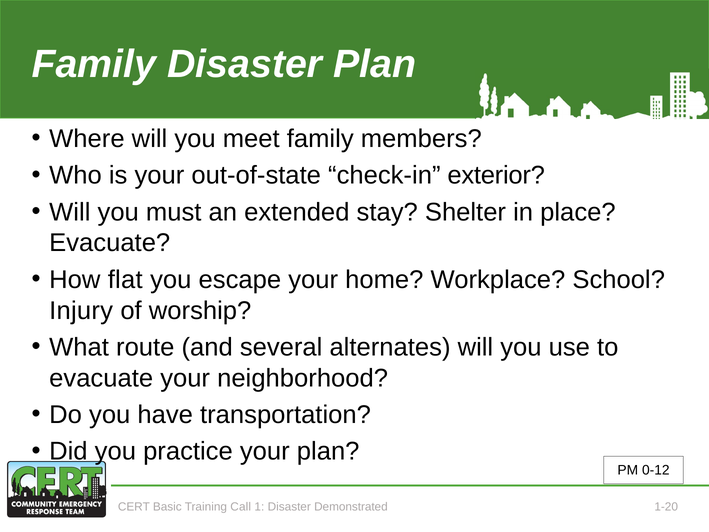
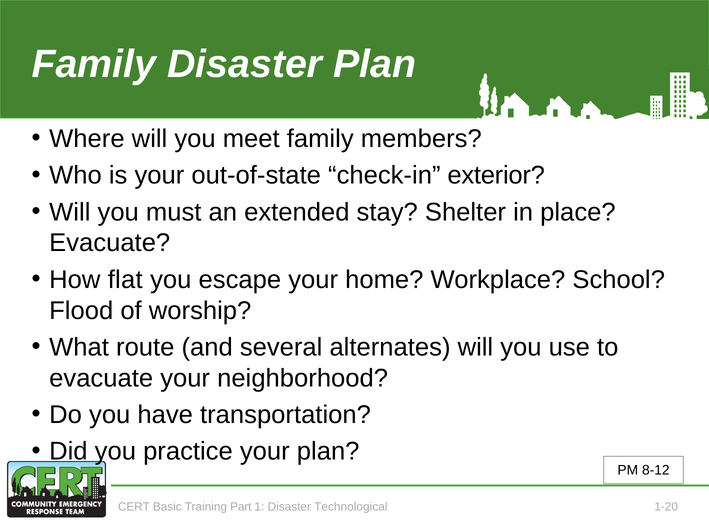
Injury: Injury -> Flood
0-12: 0-12 -> 8-12
Call: Call -> Part
Demonstrated: Demonstrated -> Technological
